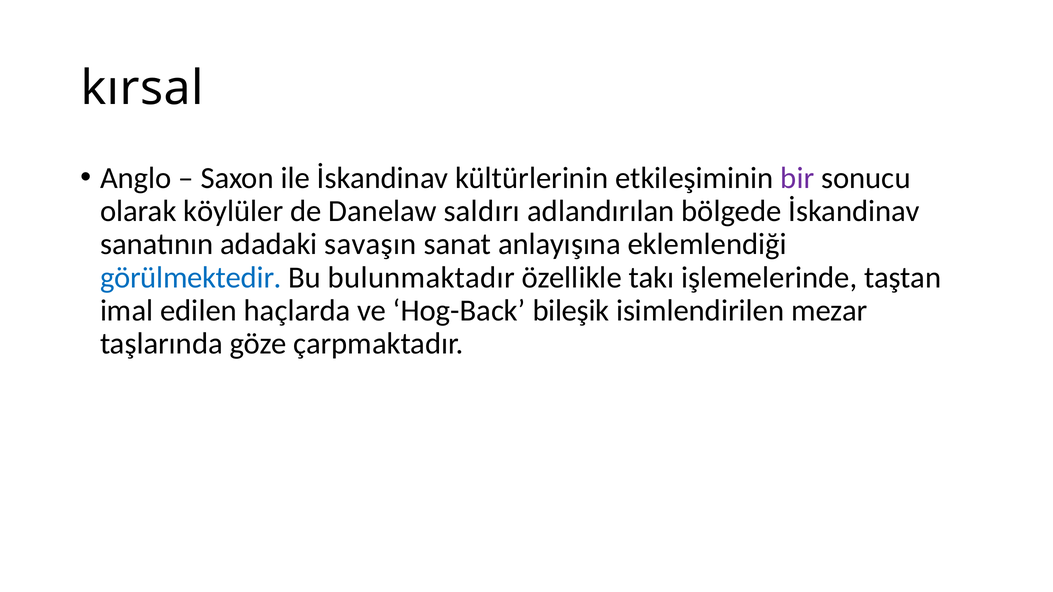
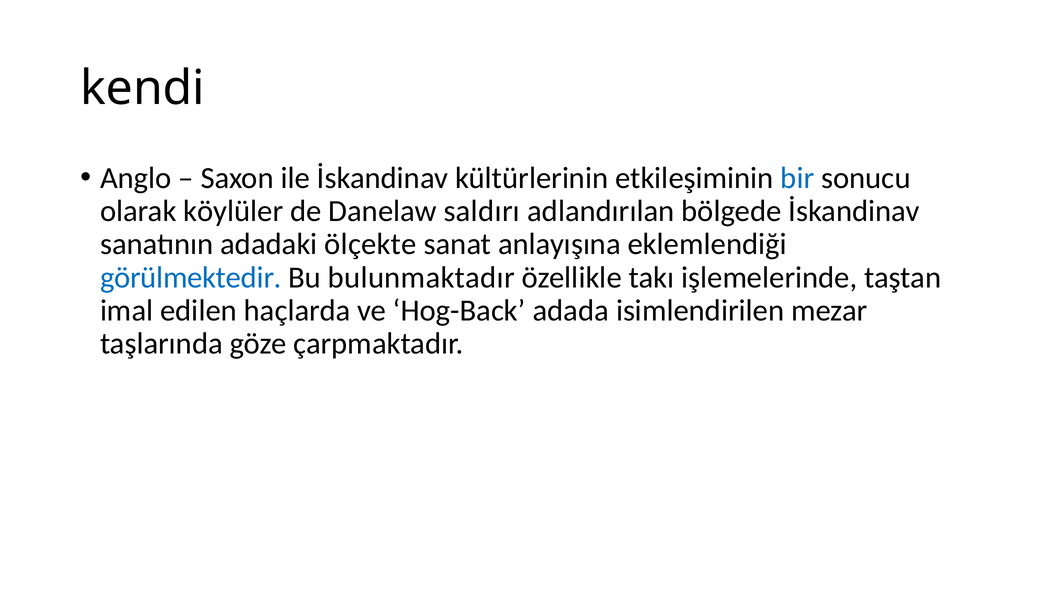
kırsal: kırsal -> kendi
bir colour: purple -> blue
savaşın: savaşın -> ölçekte
bileşik: bileşik -> adada
